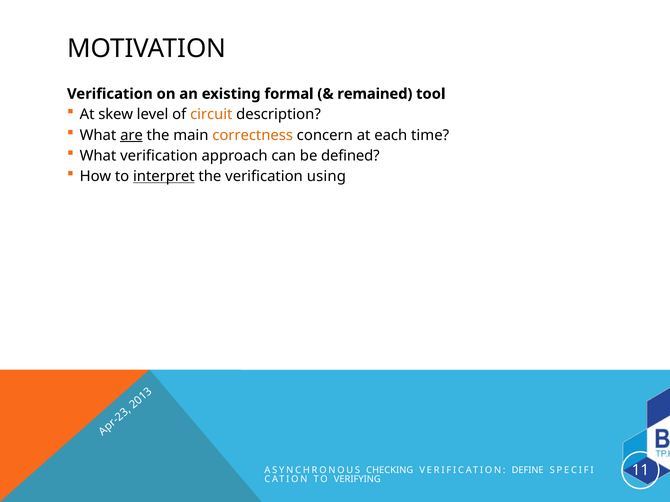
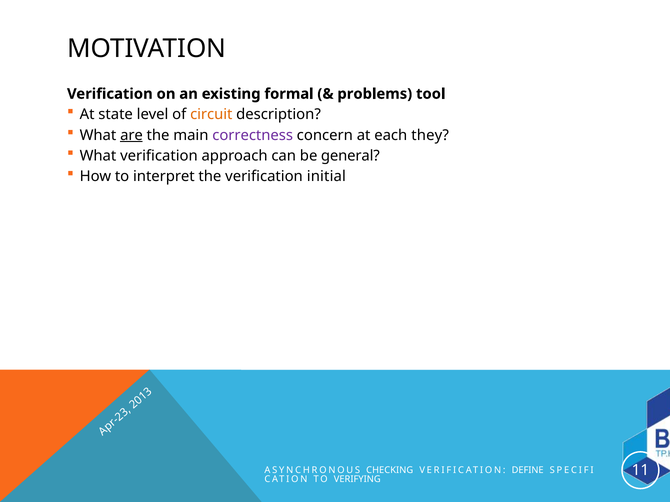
remained: remained -> problems
skew: skew -> state
correctness colour: orange -> purple
time: time -> they
defined: defined -> general
interpret underline: present -> none
using: using -> initial
